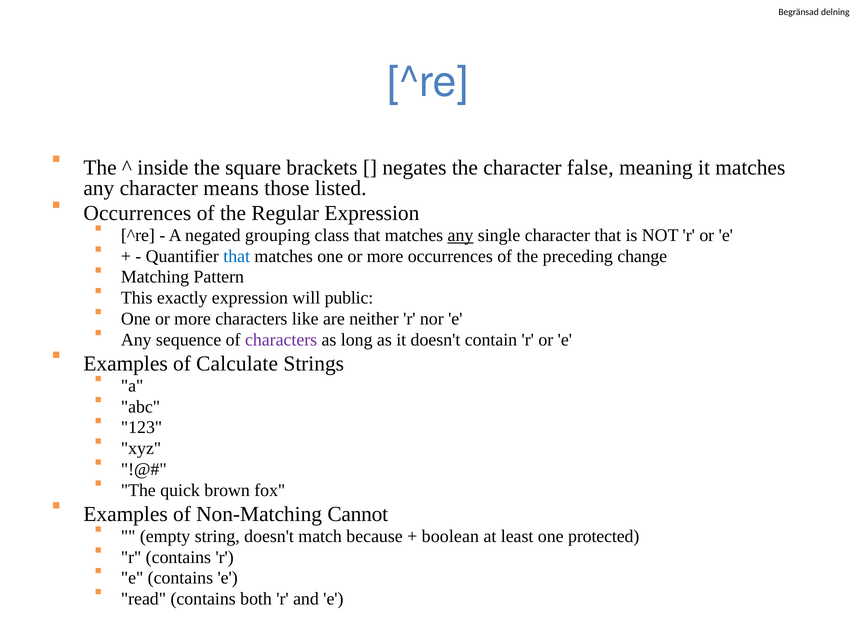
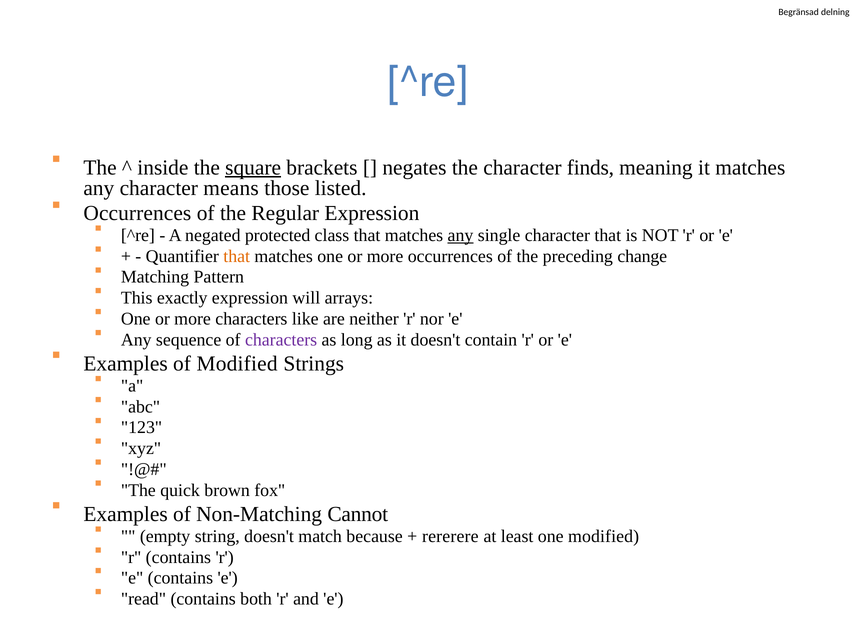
square underline: none -> present
false: false -> finds
grouping: grouping -> protected
that at (237, 256) colour: blue -> orange
public: public -> arrays
of Calculate: Calculate -> Modified
boolean: boolean -> rererere
one protected: protected -> modified
